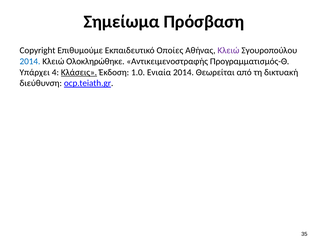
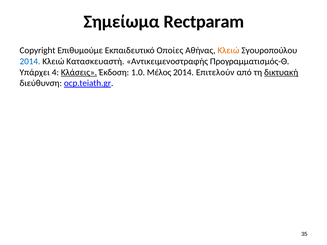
Πρόσβαση: Πρόσβαση -> Rectparam
Κλειώ at (228, 51) colour: purple -> orange
Ολοκληρώθηκε: Ολοκληρώθηκε -> Κατασκευαστή
Ενιαία: Ενιαία -> Μέλος
Θεωρείται: Θεωρείται -> Επιτελούν
δικτυακή underline: none -> present
